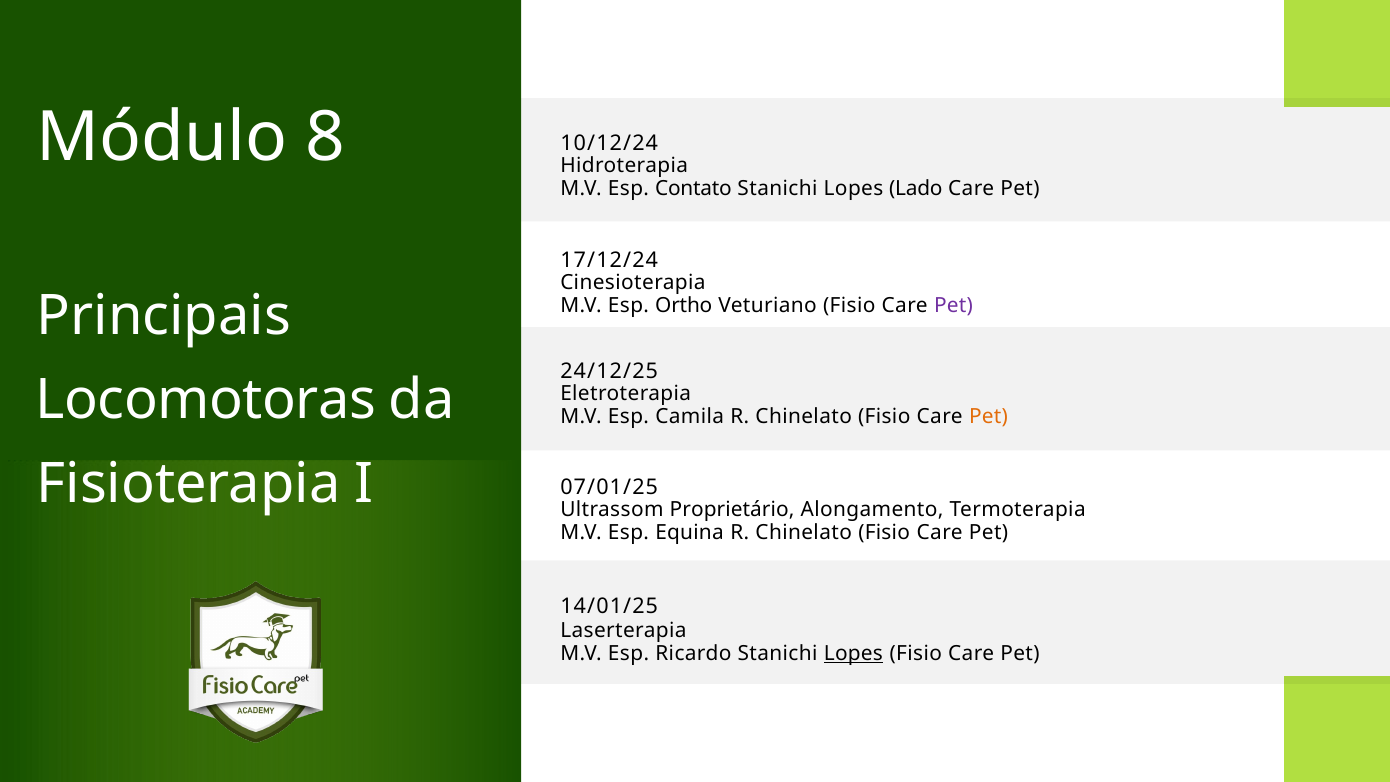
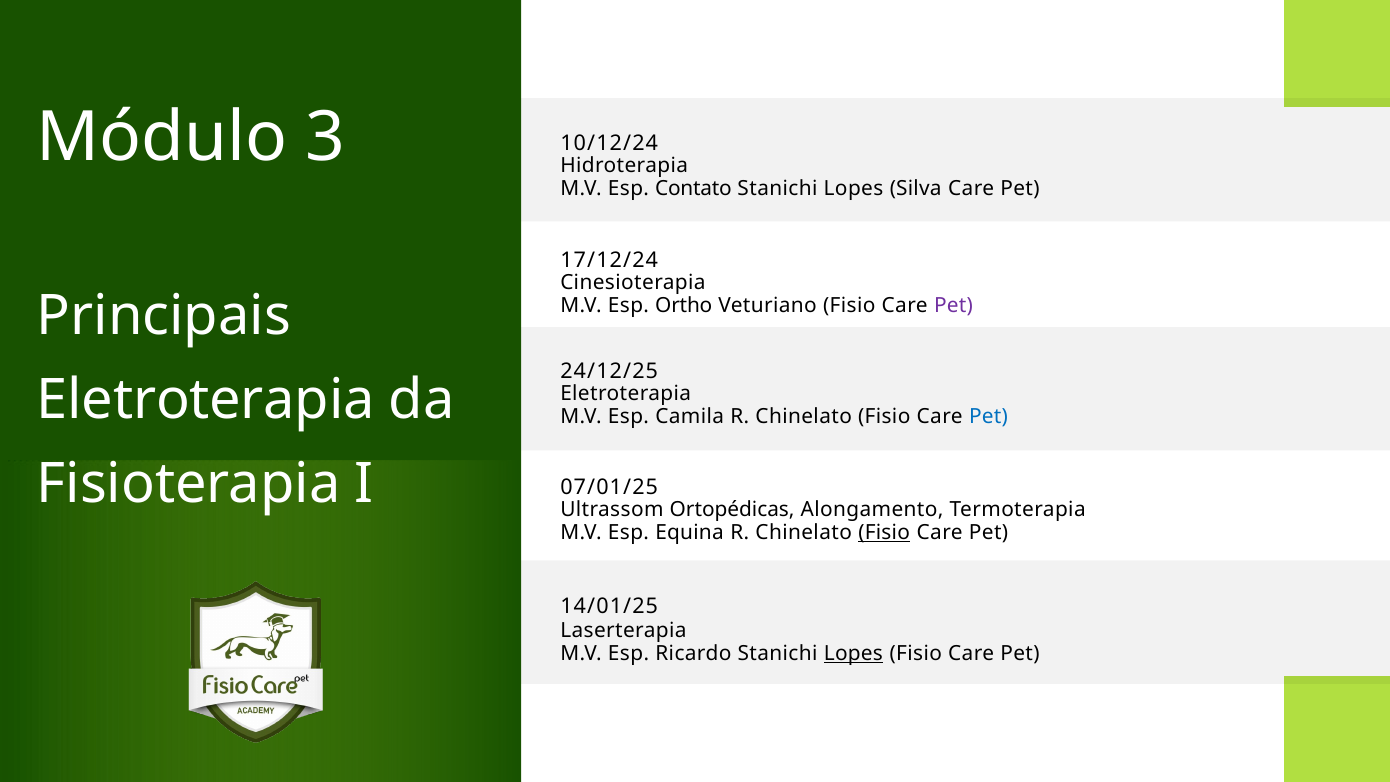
8: 8 -> 3
Lado: Lado -> Silva
Locomotoras at (206, 400): Locomotoras -> Eletroterapia
Pet at (988, 416) colour: orange -> blue
Proprietário: Proprietário -> Ortopédicas
Fisio at (884, 532) underline: none -> present
